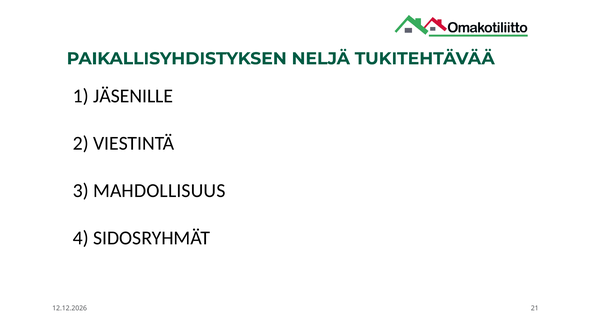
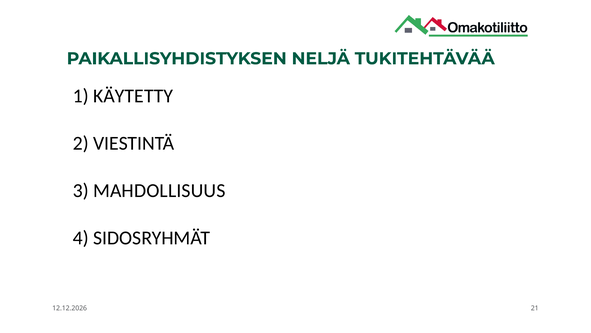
JÄSENILLE: JÄSENILLE -> KÄYTETTY
